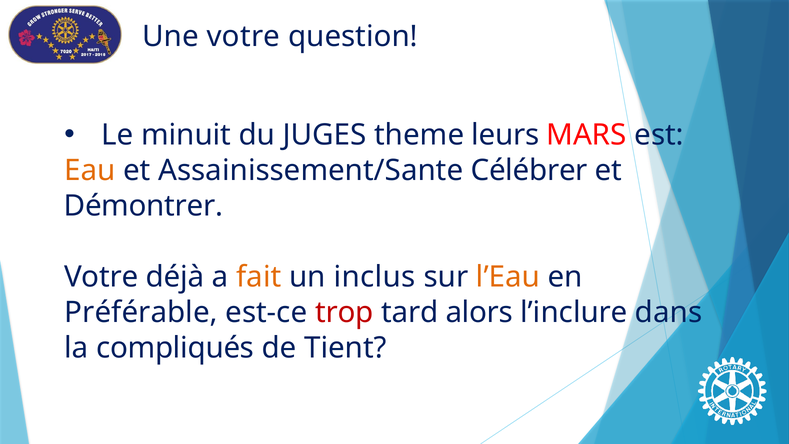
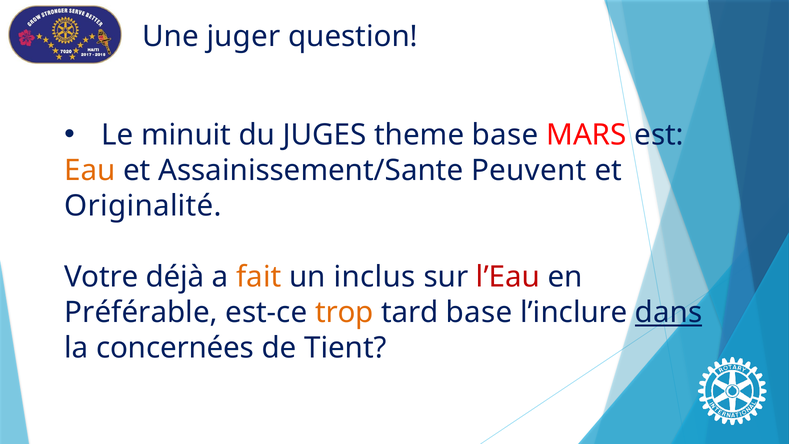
Une votre: votre -> juger
theme leurs: leurs -> base
Célébrer: Célébrer -> Peuvent
Démontrer: Démontrer -> Originalité
l’Eau colour: orange -> red
trop colour: red -> orange
tard alors: alors -> base
dans underline: none -> present
compliqués: compliqués -> concernées
